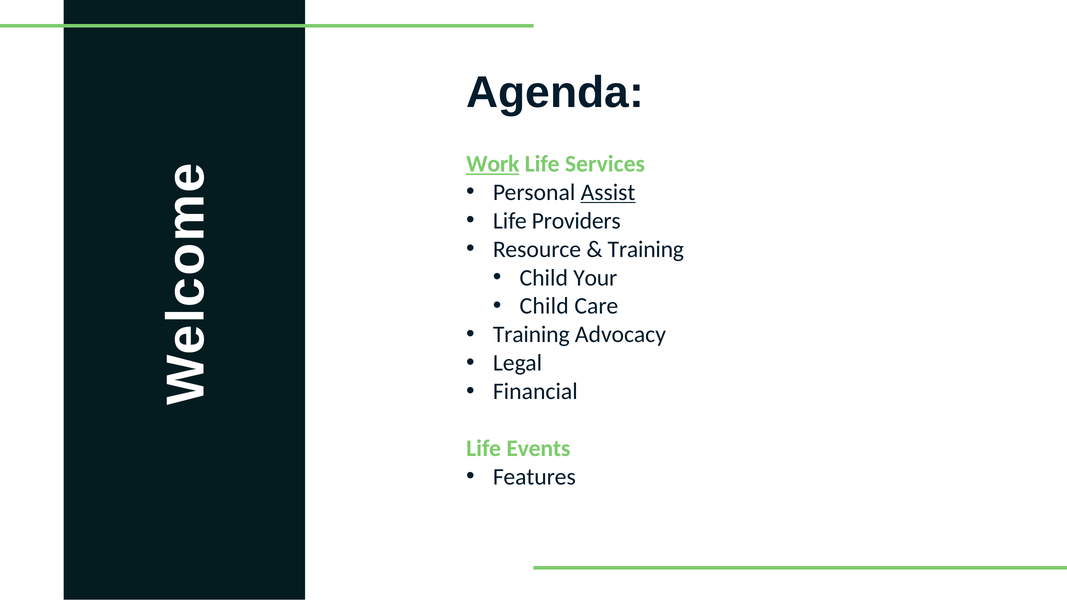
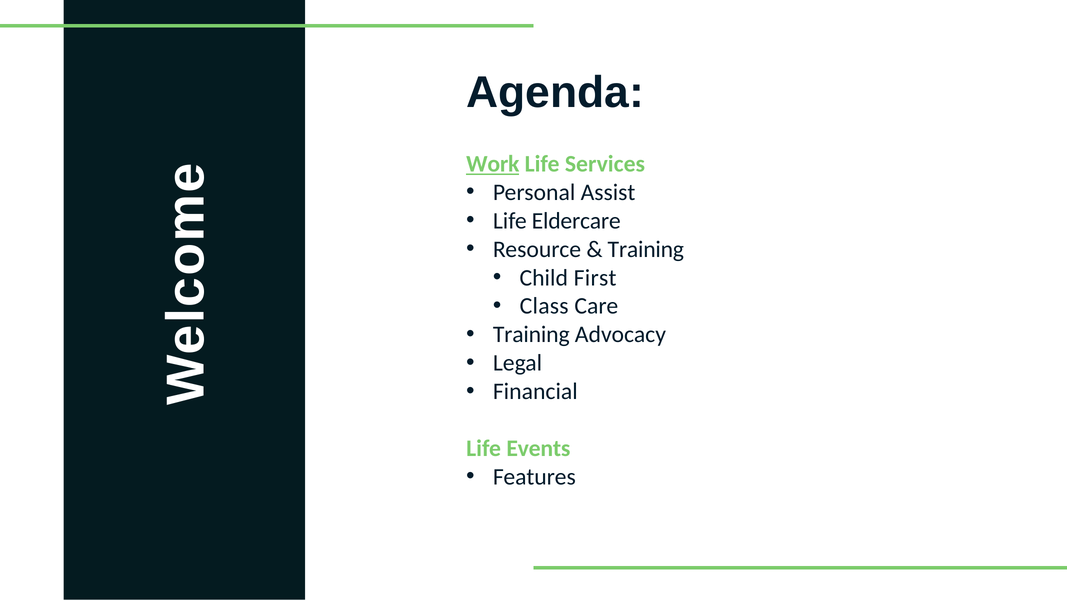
Assist underline: present -> none
Providers: Providers -> Eldercare
Your: Your -> First
Child at (544, 306): Child -> Class
